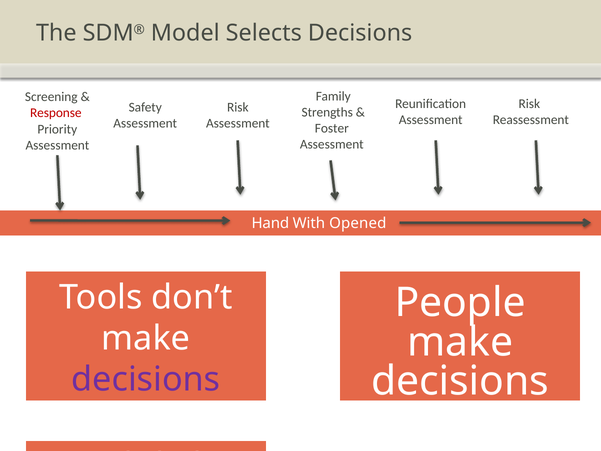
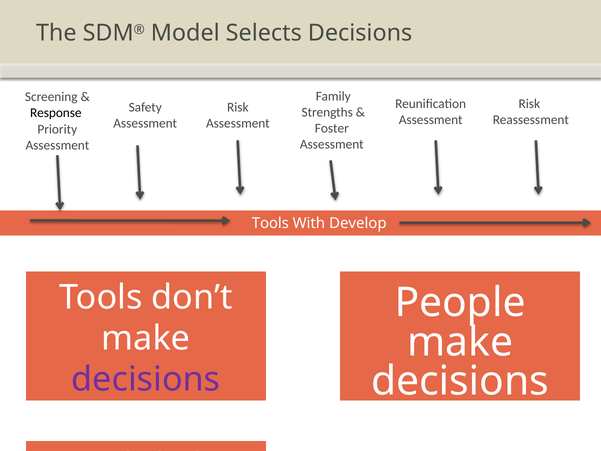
Response colour: red -> black
Hand at (270, 223): Hand -> Tools
Opened: Opened -> Develop
